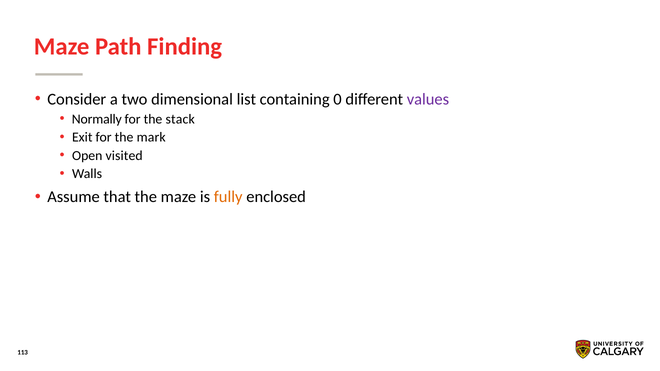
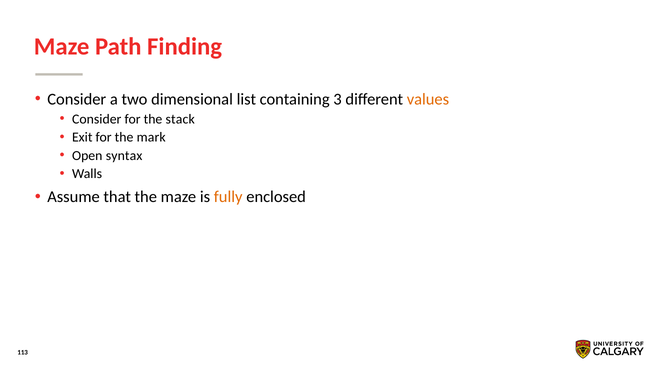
0: 0 -> 3
values colour: purple -> orange
Normally at (97, 119): Normally -> Consider
visited: visited -> syntax
